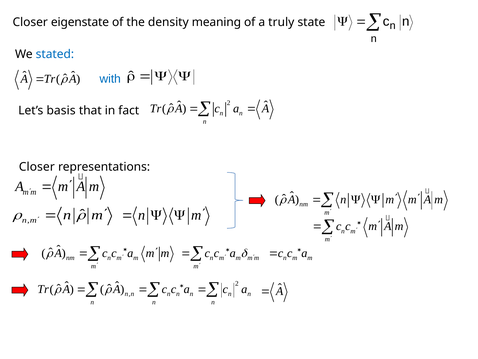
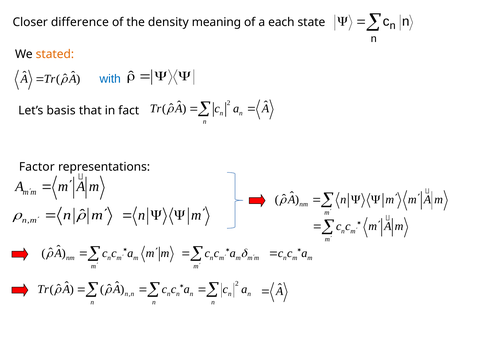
eigenstate: eigenstate -> difference
truly: truly -> each
stated colour: blue -> orange
Closer at (37, 167): Closer -> Factor
